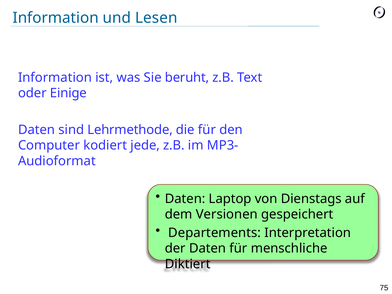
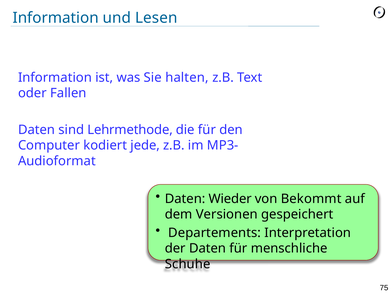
beruht: beruht -> halten
Einige: Einige -> Fallen
Laptop: Laptop -> Wieder
Dienstags: Dienstags -> Bekommt
Diktiert: Diktiert -> Schuhe
